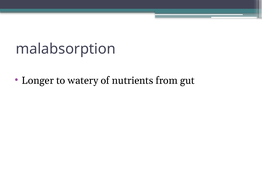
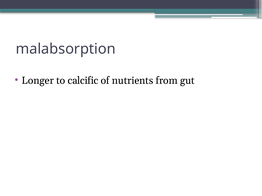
watery: watery -> calcific
